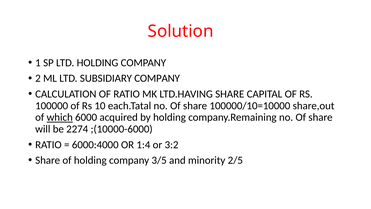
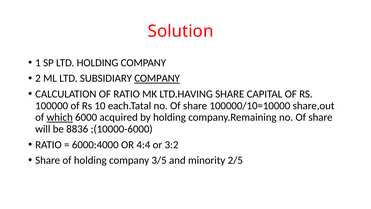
COMPANY at (157, 78) underline: none -> present
2274: 2274 -> 8836
1:4: 1:4 -> 4:4
